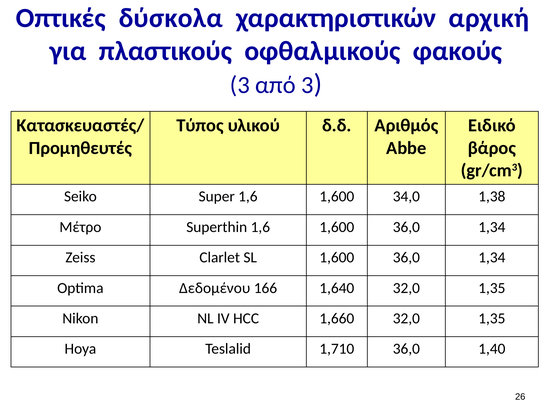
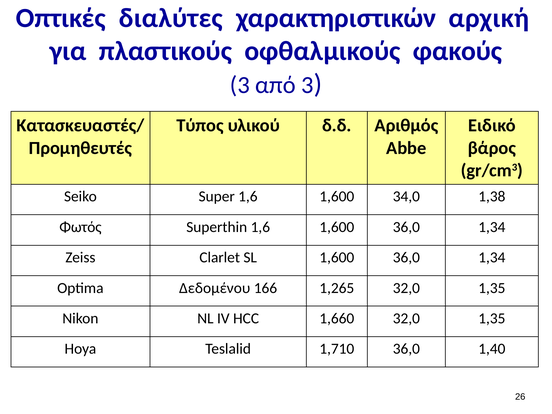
δύσκολα: δύσκολα -> διαλύτες
Μέτρο: Μέτρο -> Φωτός
1,640: 1,640 -> 1,265
